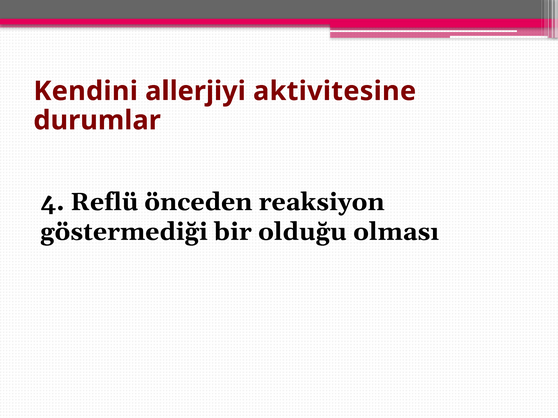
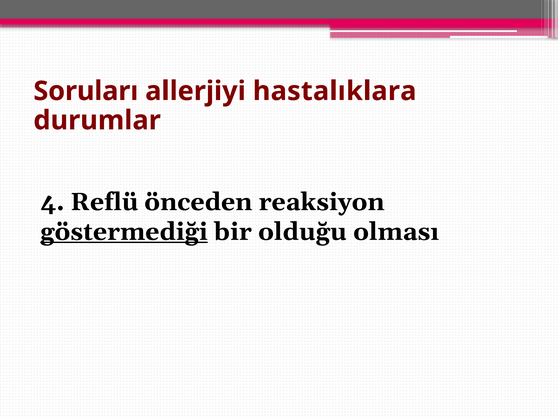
Kendini: Kendini -> Soruları
aktivitesine: aktivitesine -> hastalıklara
göstermediği underline: none -> present
